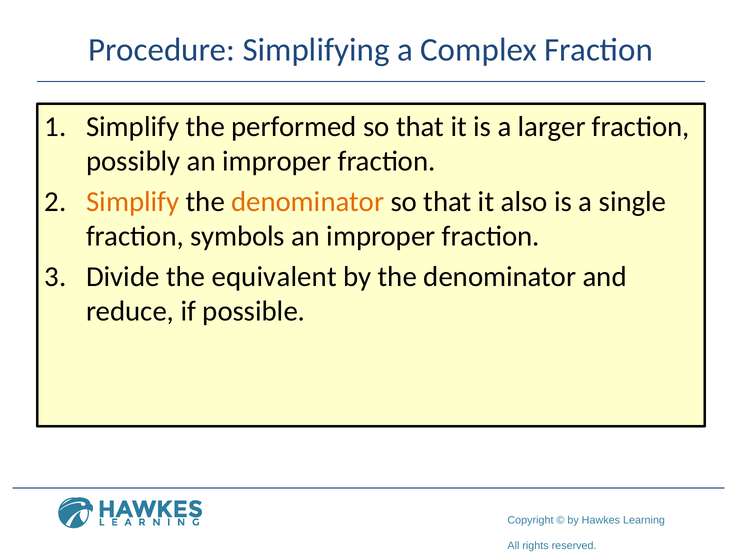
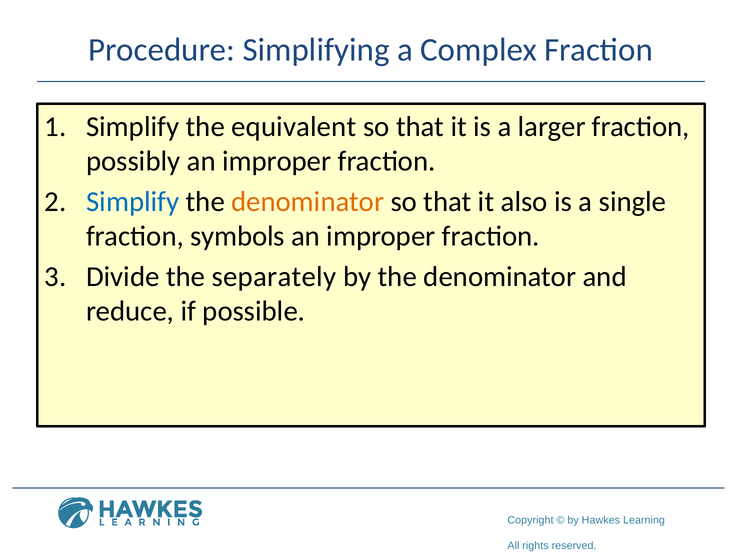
performed: performed -> equivalent
Simplify at (133, 202) colour: orange -> blue
equivalent: equivalent -> separately
